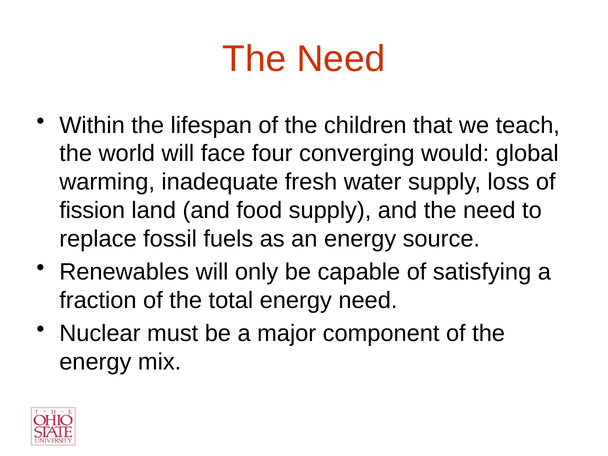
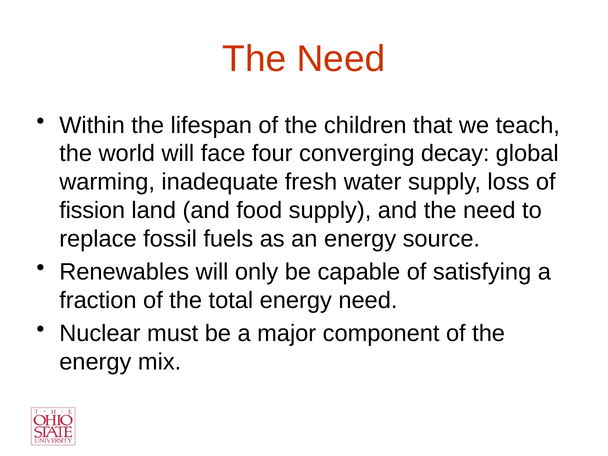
would: would -> decay
